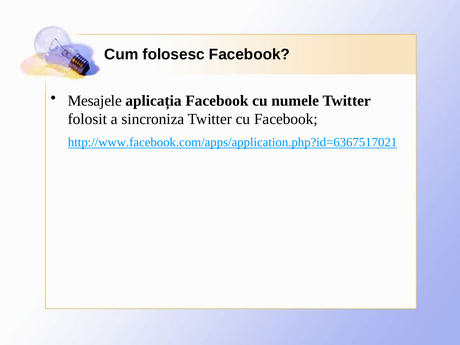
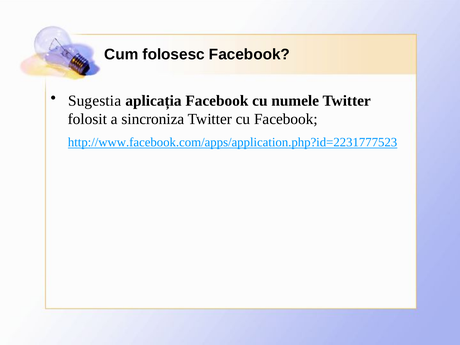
Mesajele: Mesajele -> Sugestia
http://www.facebook.com/apps/application.php?id=6367517021: http://www.facebook.com/apps/application.php?id=6367517021 -> http://www.facebook.com/apps/application.php?id=2231777523
